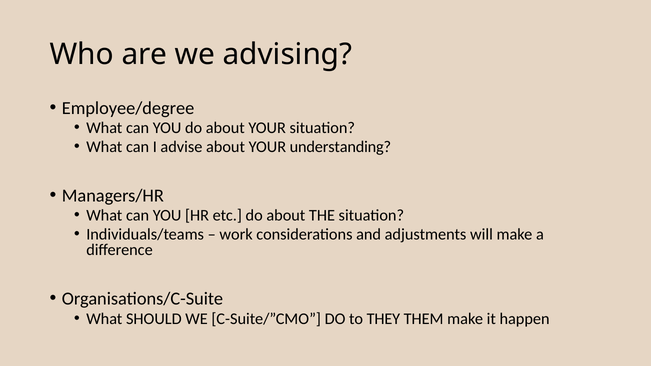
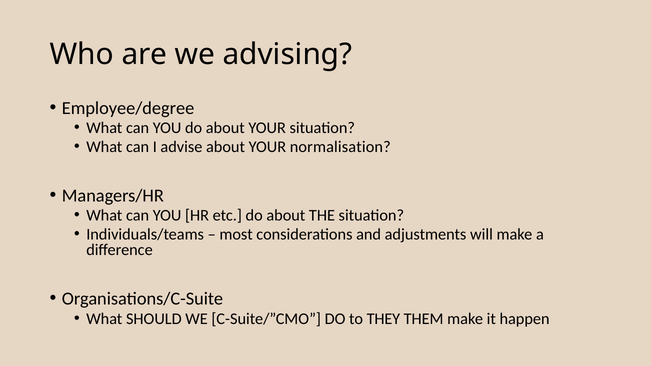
understanding: understanding -> normalisation
work: work -> most
